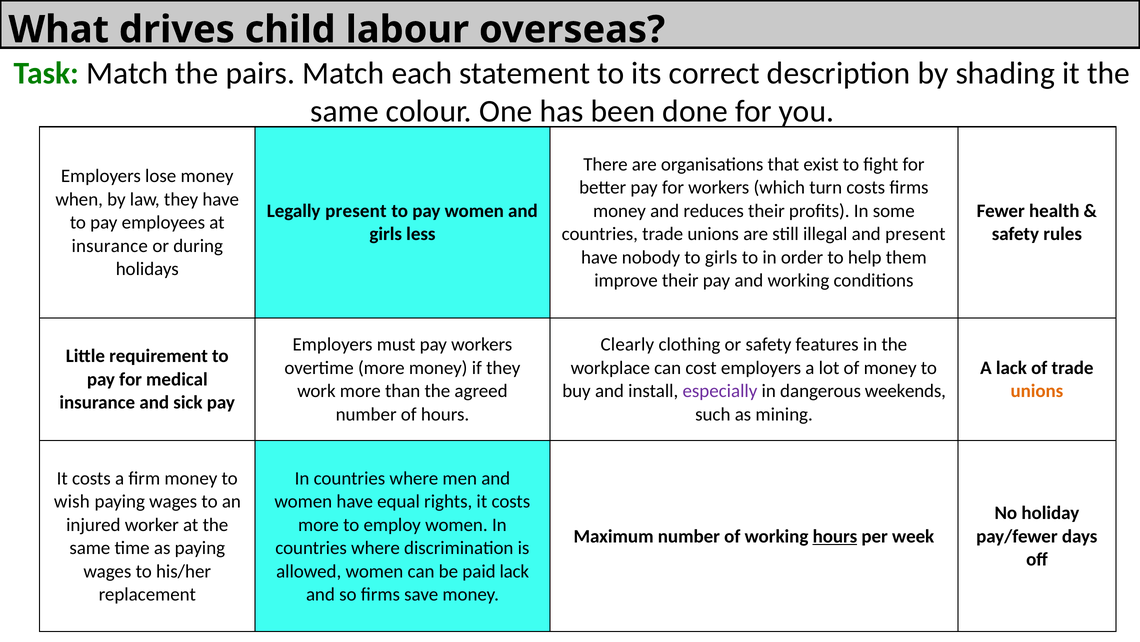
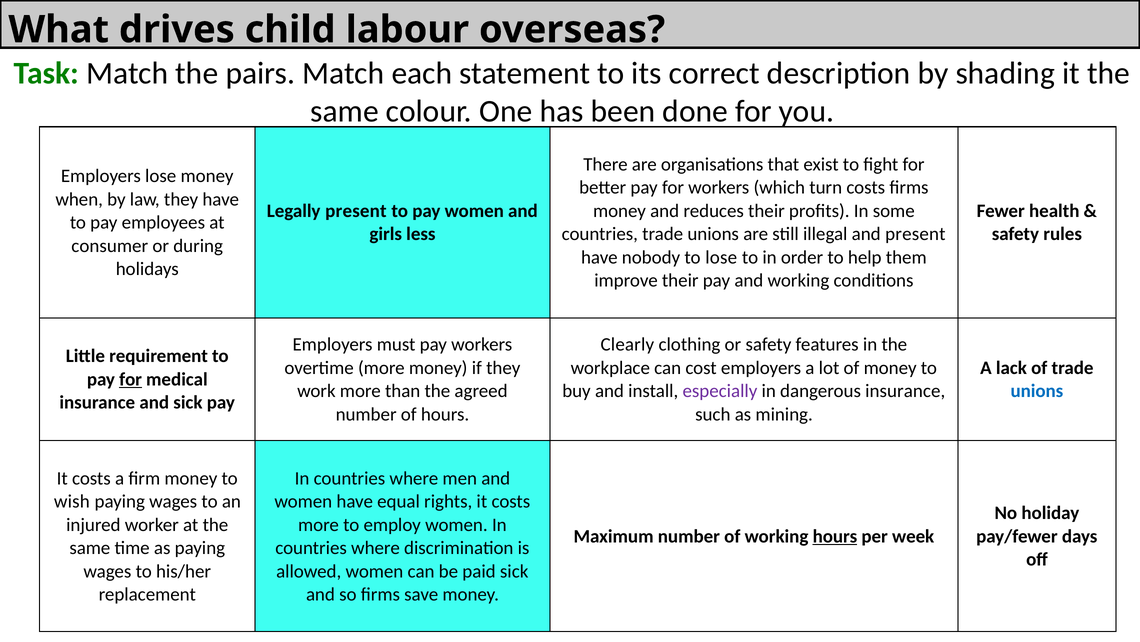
insurance at (110, 246): insurance -> consumer
to girls: girls -> lose
for at (131, 379) underline: none -> present
dangerous weekends: weekends -> insurance
unions at (1037, 391) colour: orange -> blue
paid lack: lack -> sick
